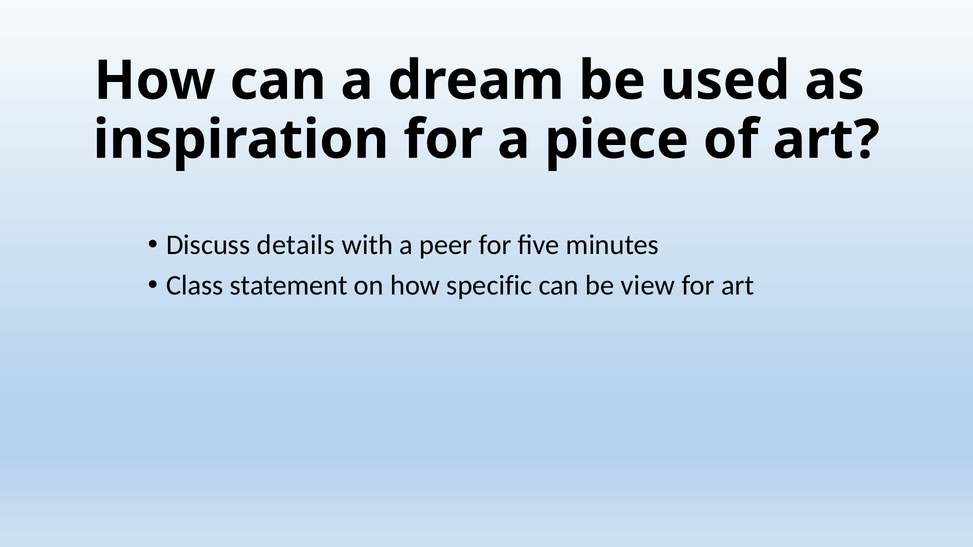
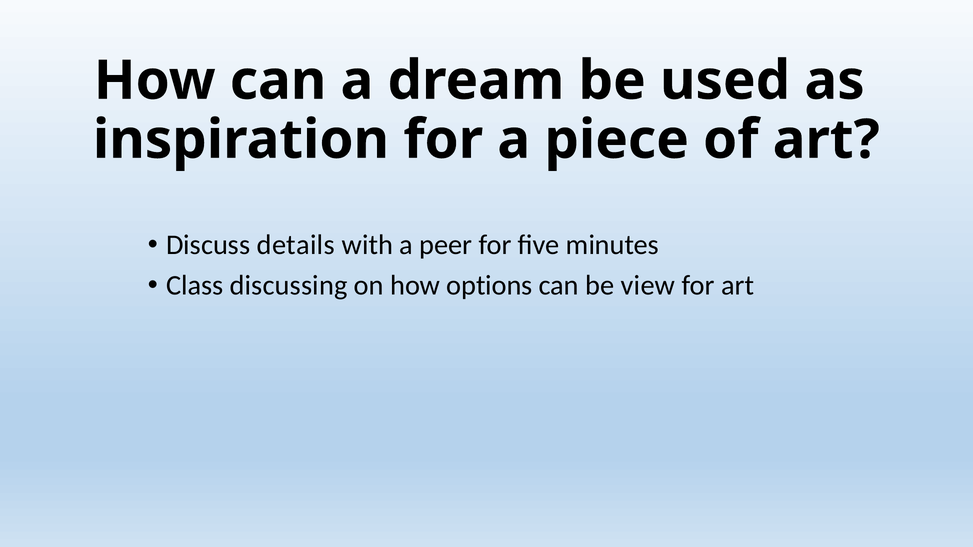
statement: statement -> discussing
specific: specific -> options
